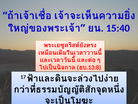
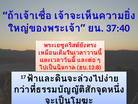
15:40: 15:40 -> 37:40
